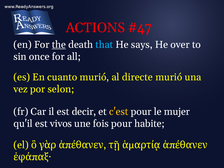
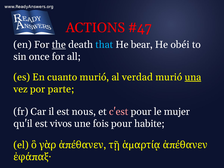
says: says -> bear
over: over -> obéi
directe: directe -> verdad
una underline: none -> present
selon: selon -> parte
decir: decir -> nous
c'est colour: yellow -> pink
